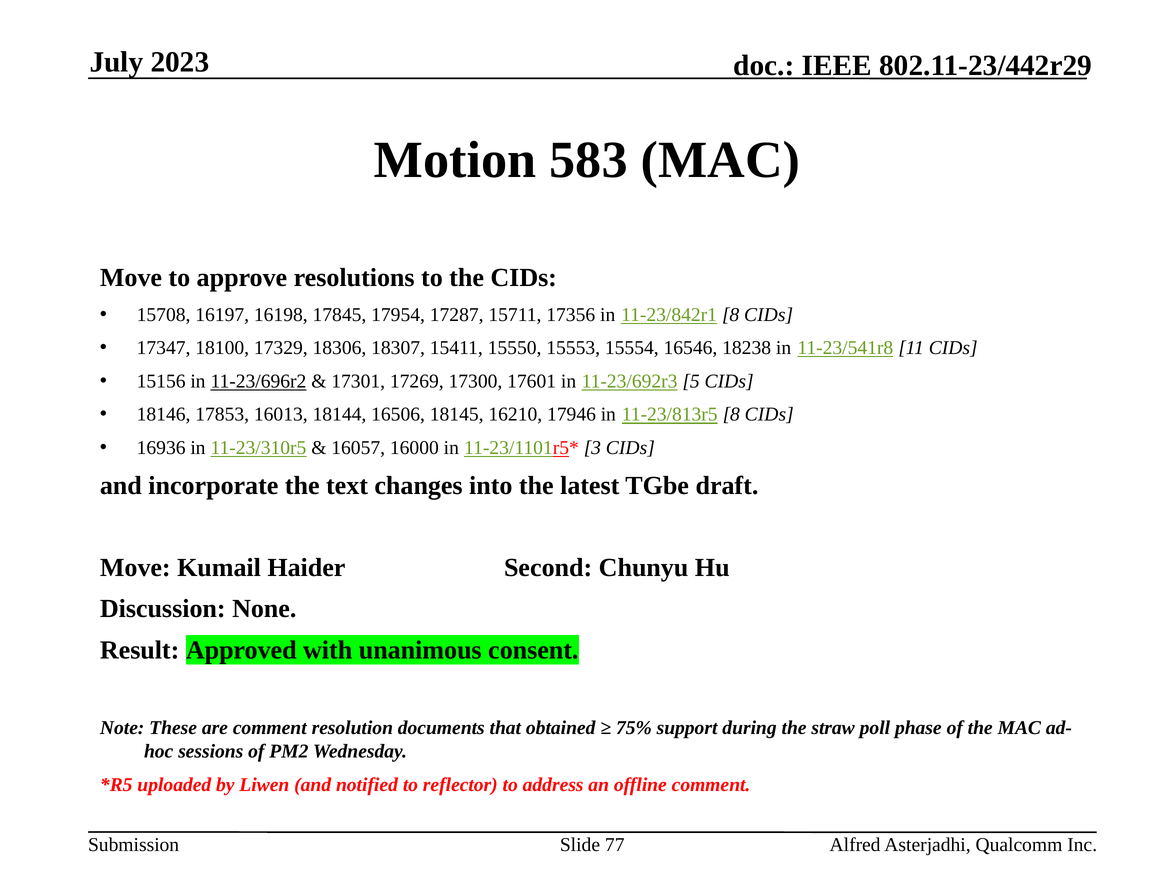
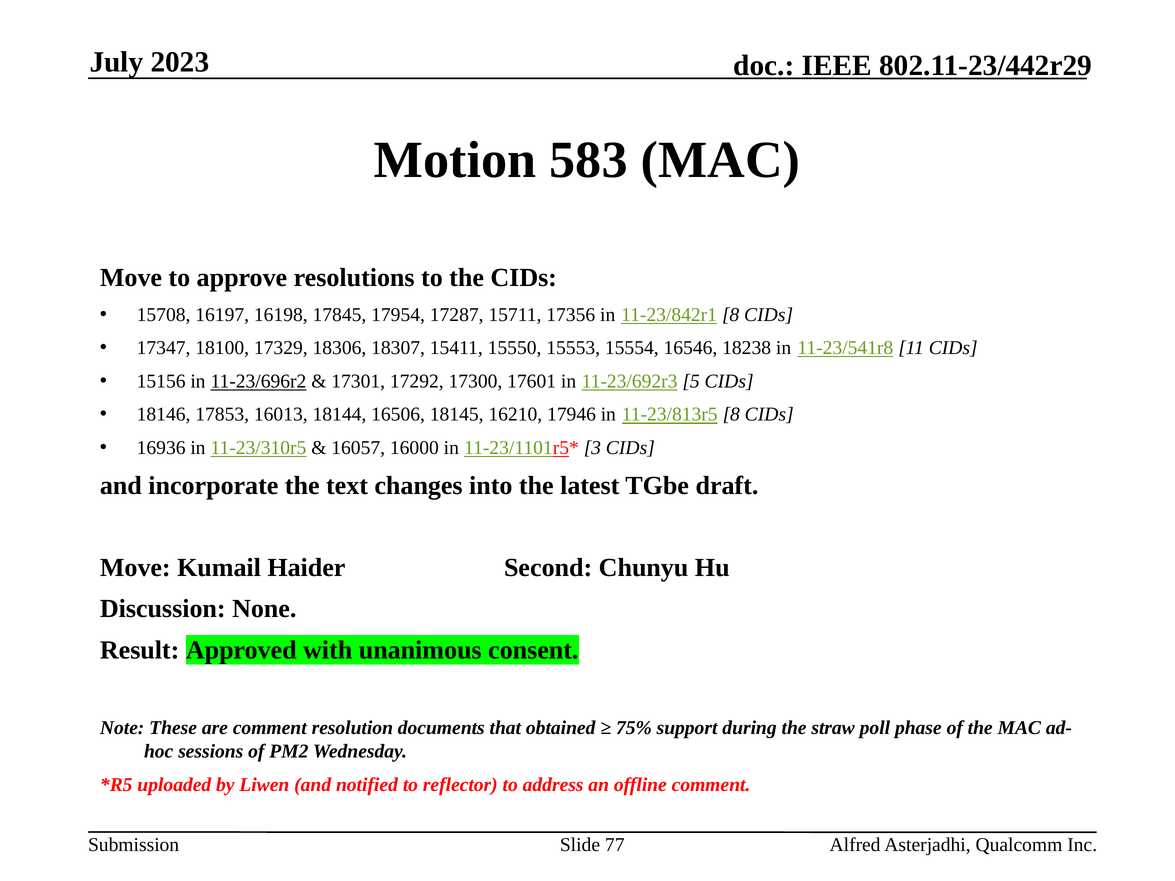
17269: 17269 -> 17292
